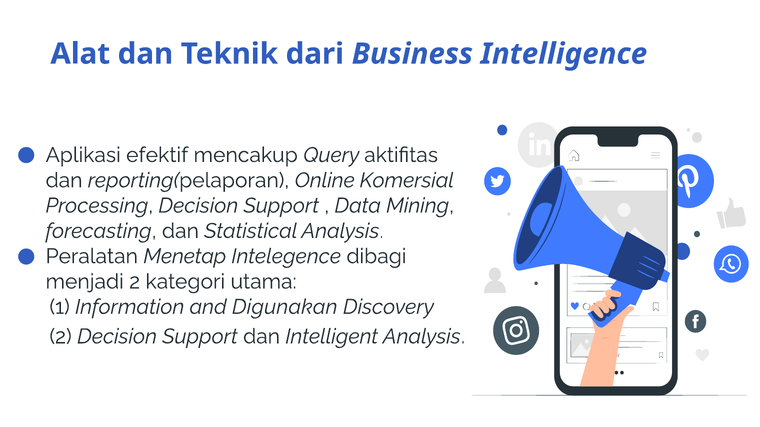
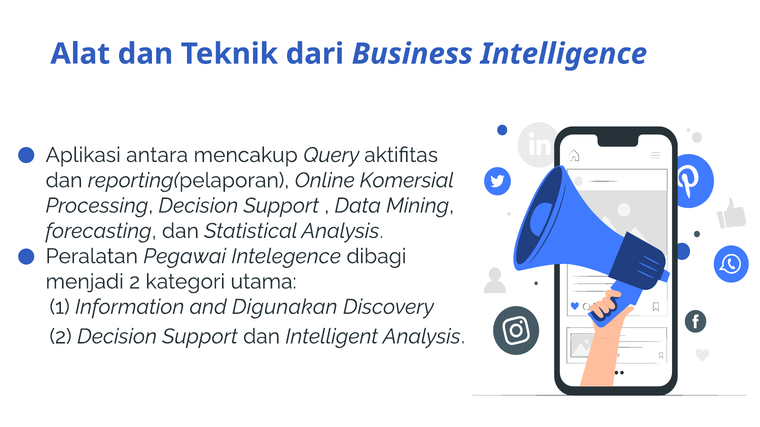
efektif: efektif -> antara
Menetap: Menetap -> Pegawai
